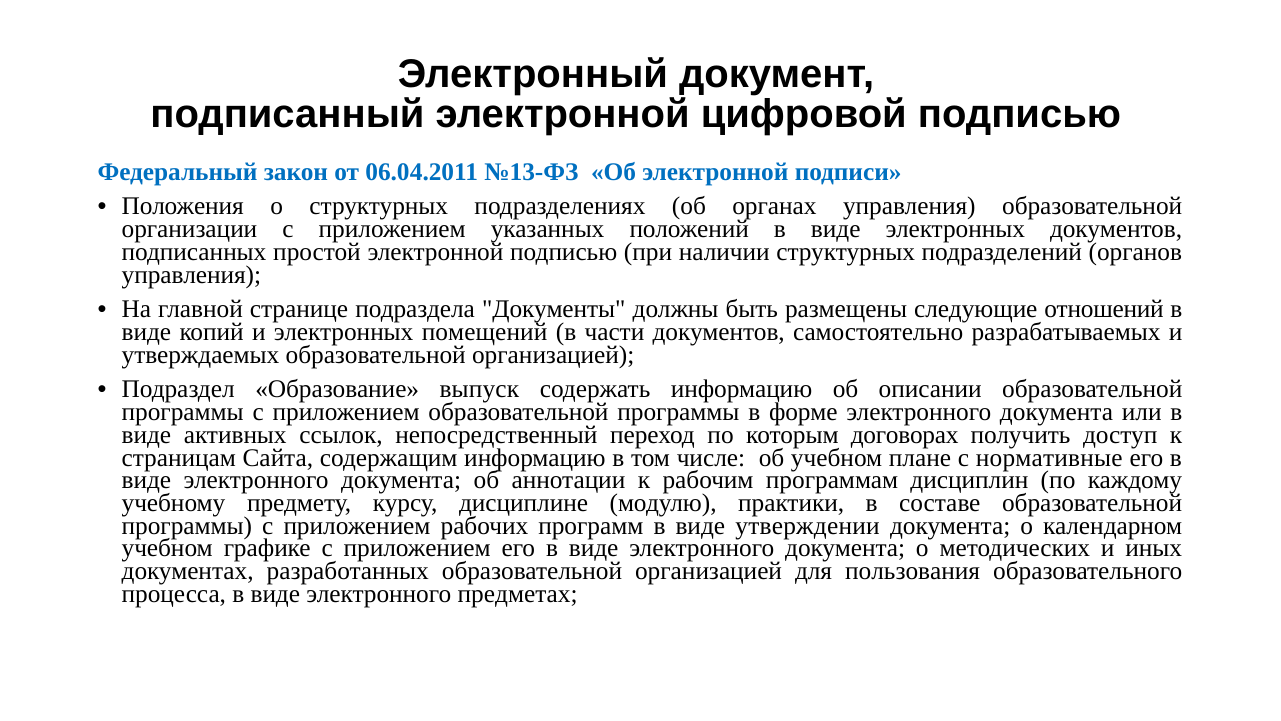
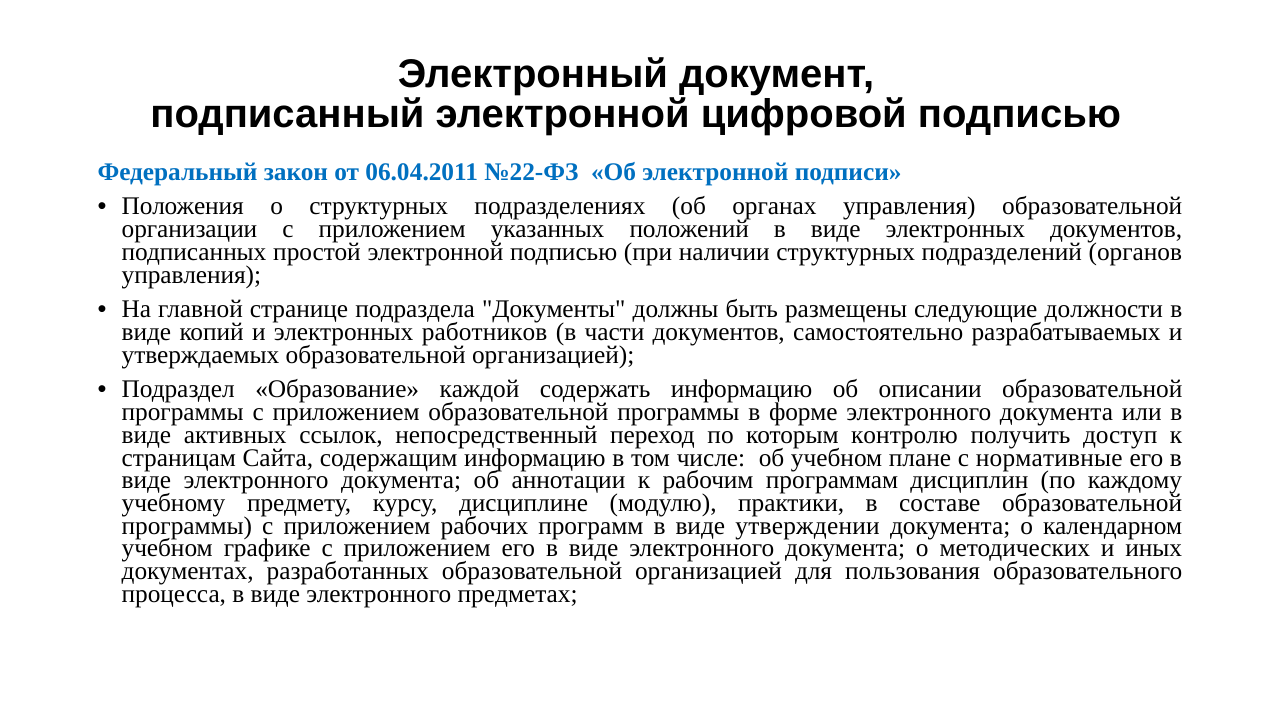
№13-ФЗ: №13-ФЗ -> №22-ФЗ
отношений: отношений -> должности
помещений: помещений -> работников
выпуск: выпуск -> каждой
договорах: договорах -> контролю
